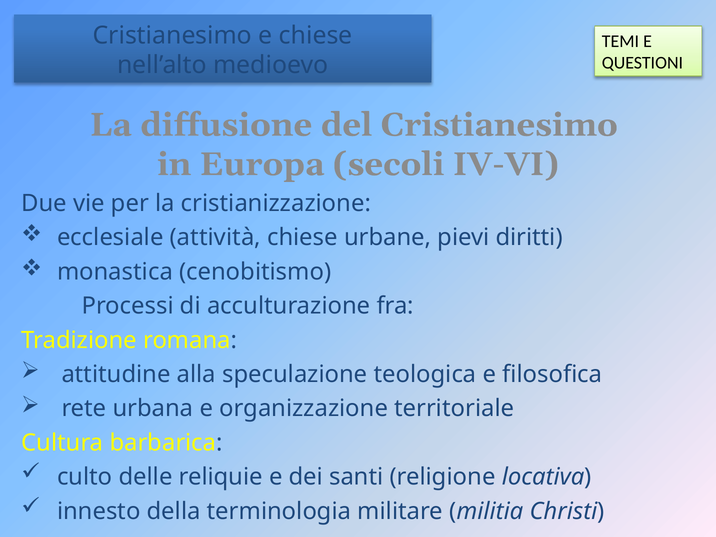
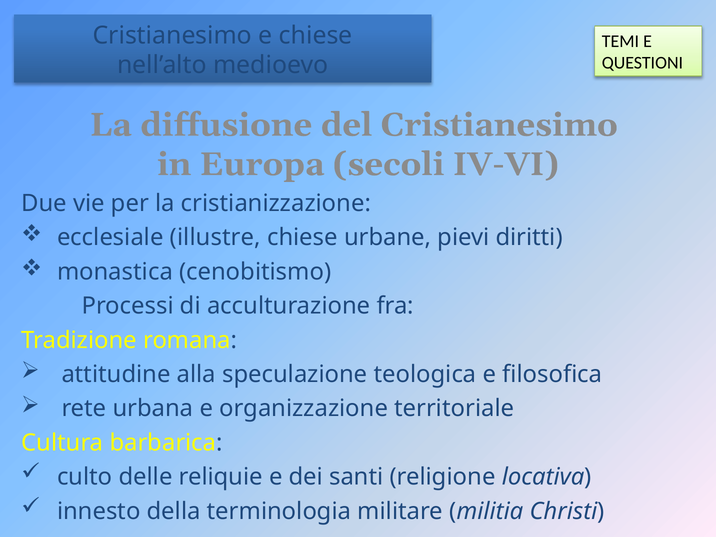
attività: attività -> illustre
